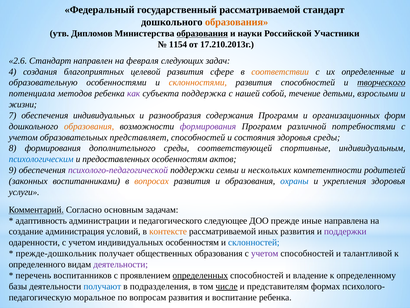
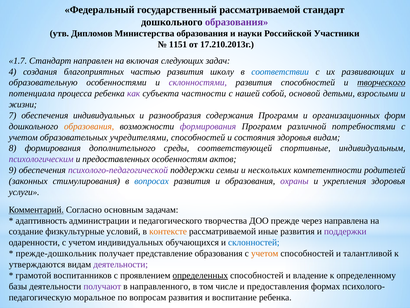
образования at (237, 22) colour: orange -> purple
образования at (202, 34) underline: present -> none
1154: 1154 -> 1151
2.6: 2.6 -> 1.7
февраля: февраля -> включая
целевой: целевой -> частью
сфере: сфере -> школу
соответствии colour: orange -> blue
определенные: определенные -> развивающих
склонностями colour: orange -> purple
методов: методов -> процесса
поддержка: поддержка -> частности
течение: течение -> основой
представляет: представляет -> учредителями
здоровья среды: среды -> видам
психологическим colour: blue -> purple
воспитанниками: воспитанниками -> стимулирования
вопросах colour: orange -> blue
охраны colour: blue -> purple
следующее: следующее -> творчества
иные: иные -> через
администрация: администрация -> физкультурные
иных: иных -> иные
индивидуальных особенностям: особенностям -> обучающихся
общественных: общественных -> представление
учетом at (265, 253) colour: purple -> orange
определенного: определенного -> утверждаются
перечень: перечень -> грамотой
получают colour: blue -> purple
подразделения: подразделения -> направленного
числе underline: present -> none
представителям: представителям -> предоставления
